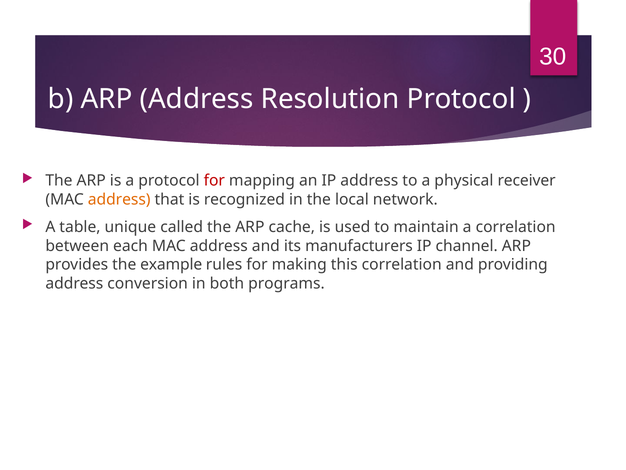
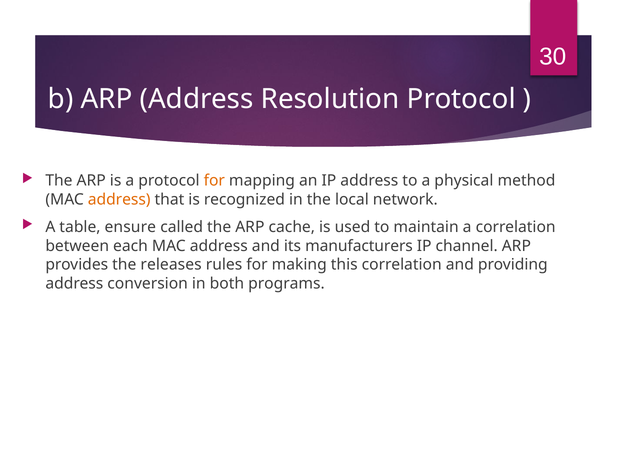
for at (214, 181) colour: red -> orange
receiver: receiver -> method
unique: unique -> ensure
example: example -> releases
